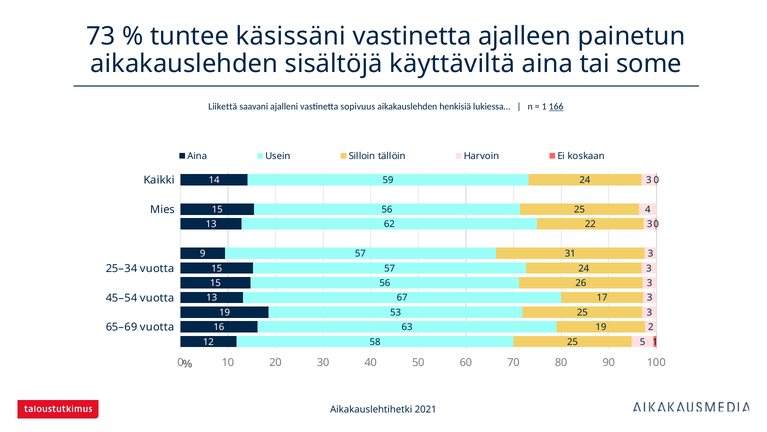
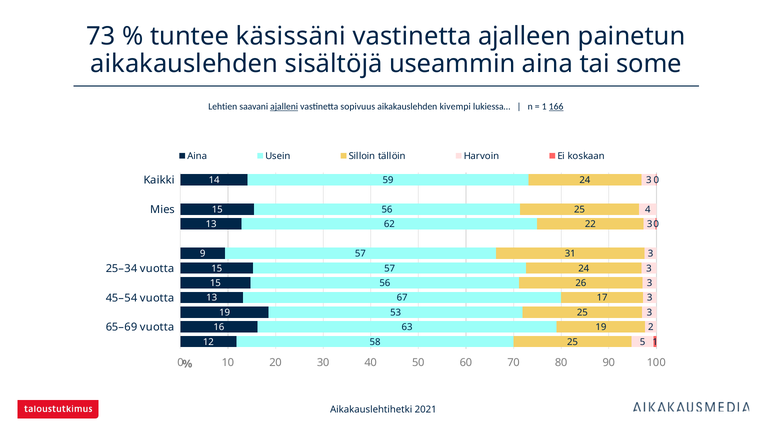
käyttäviltä: käyttäviltä -> useammin
Liikettä: Liikettä -> Lehtien
ajalleni underline: none -> present
henkisiä: henkisiä -> kivempi
